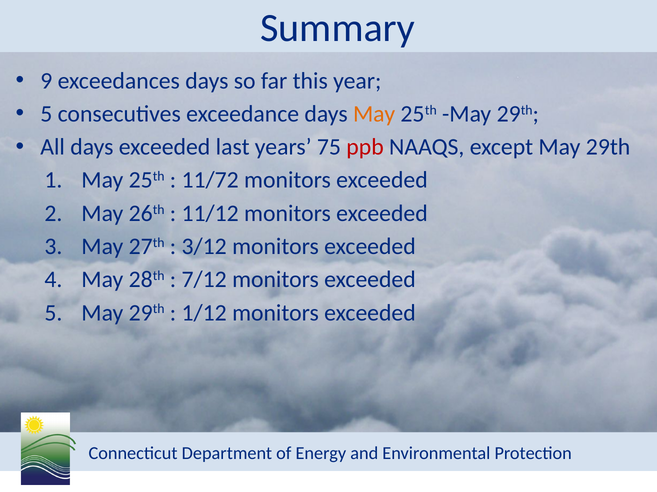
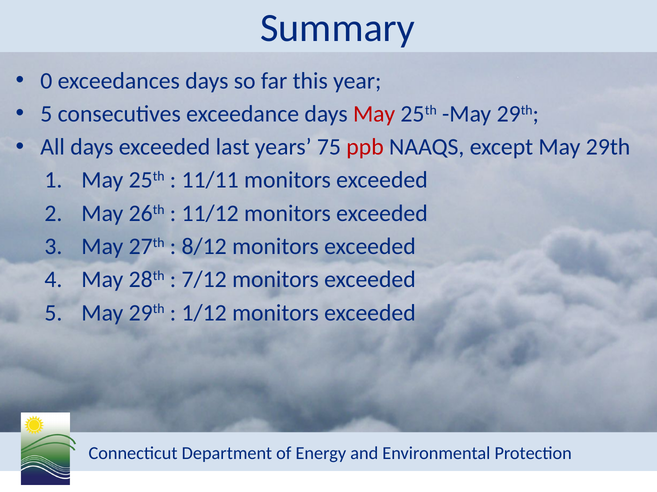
9: 9 -> 0
May at (374, 114) colour: orange -> red
11/72: 11/72 -> 11/11
3/12: 3/12 -> 8/12
